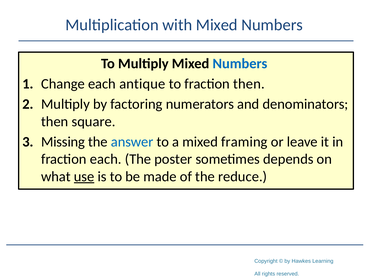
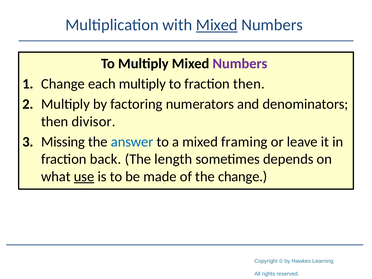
Mixed at (217, 25) underline: none -> present
Numbers at (240, 64) colour: blue -> purple
each antique: antique -> multiply
square: square -> divisor
fraction each: each -> back
poster: poster -> length
the reduce: reduce -> change
